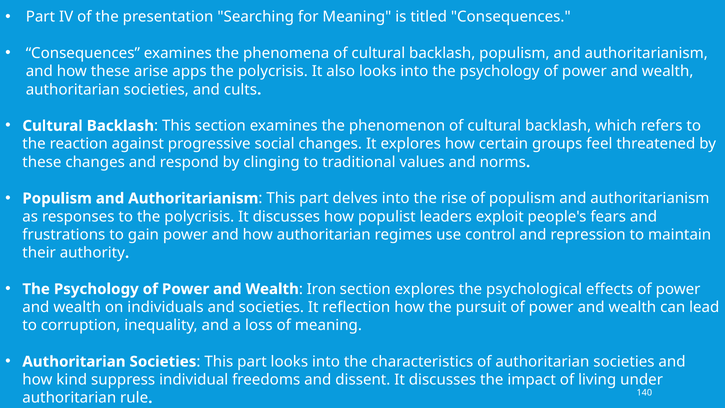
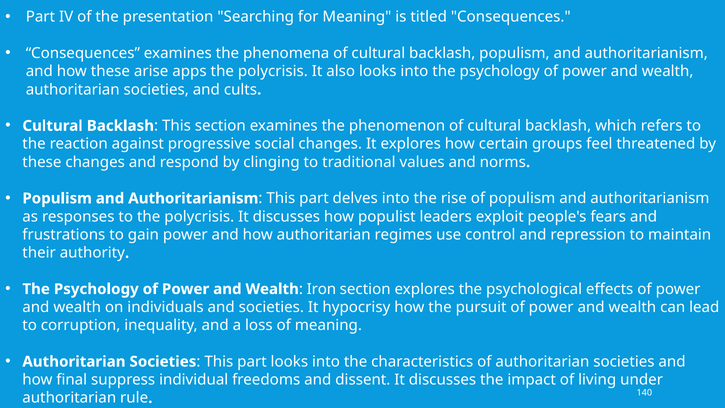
reflection: reflection -> hypocrisy
kind: kind -> final
